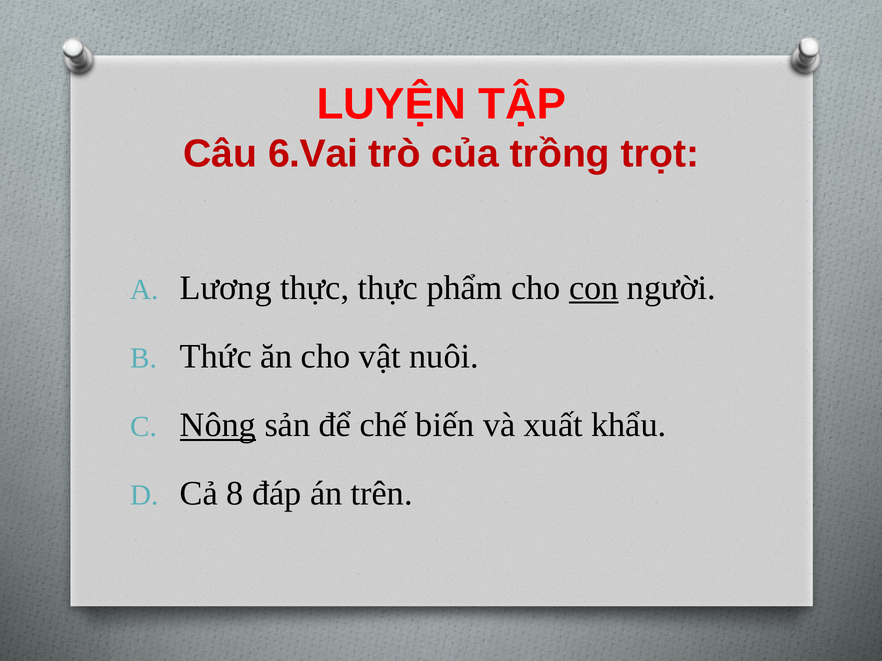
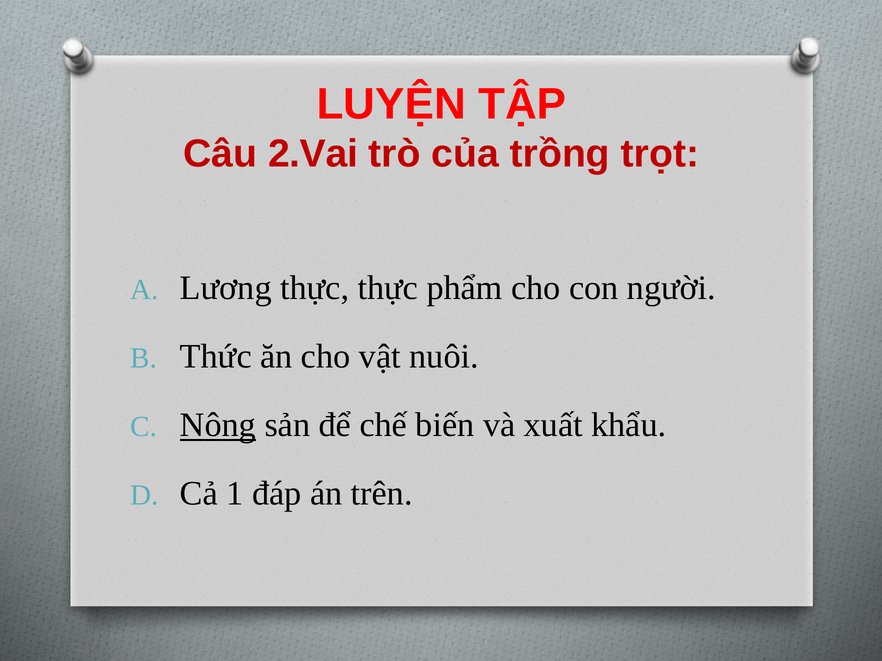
6.Vai: 6.Vai -> 2.Vai
con underline: present -> none
8: 8 -> 1
